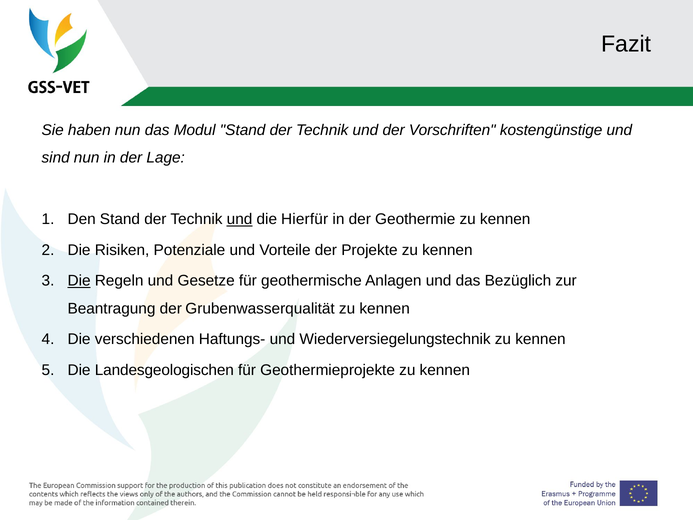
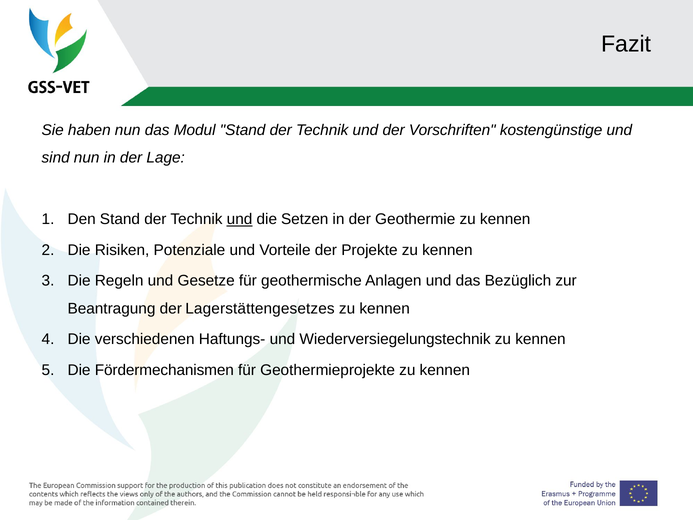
Hierfür: Hierfür -> Setzen
Die at (79, 281) underline: present -> none
Grubenwasserqualität: Grubenwasserqualität -> Lagerstättengesetzes
Landesgeologischen: Landesgeologischen -> Fördermechanismen
